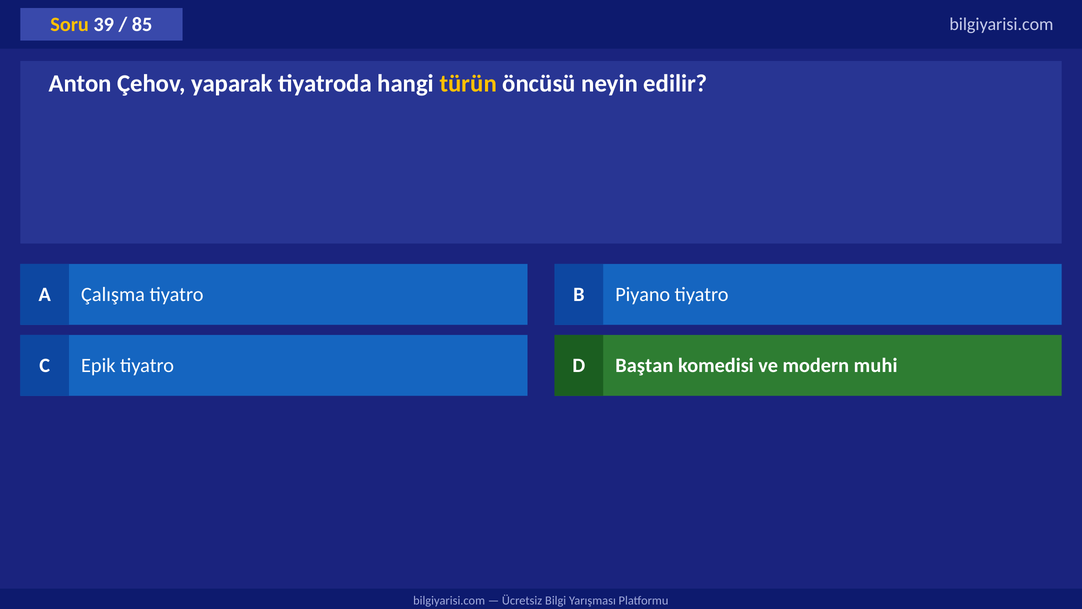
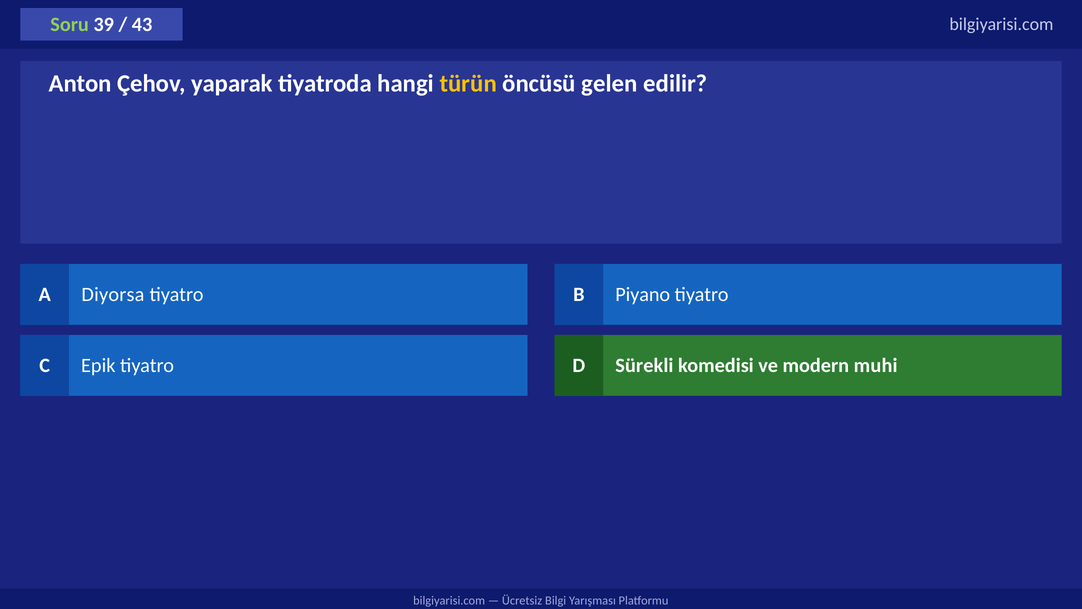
Soru colour: yellow -> light green
85: 85 -> 43
neyin: neyin -> gelen
Çalışma: Çalışma -> Diyorsa
Baştan: Baştan -> Sürekli
